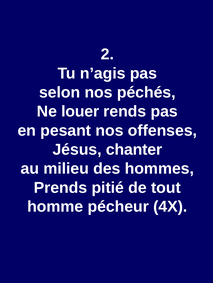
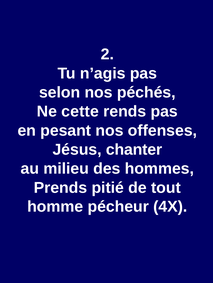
louer: louer -> cette
